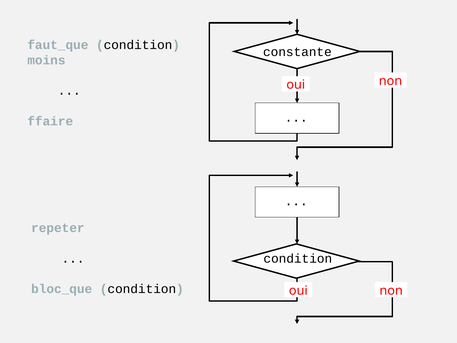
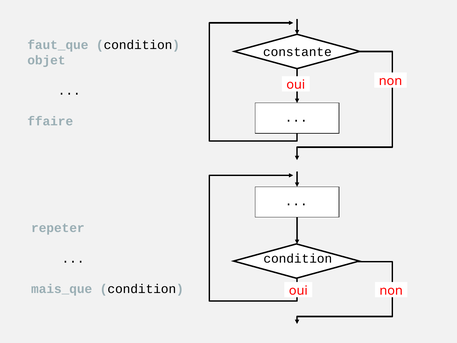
moins: moins -> objet
bloc_que: bloc_que -> mais_que
